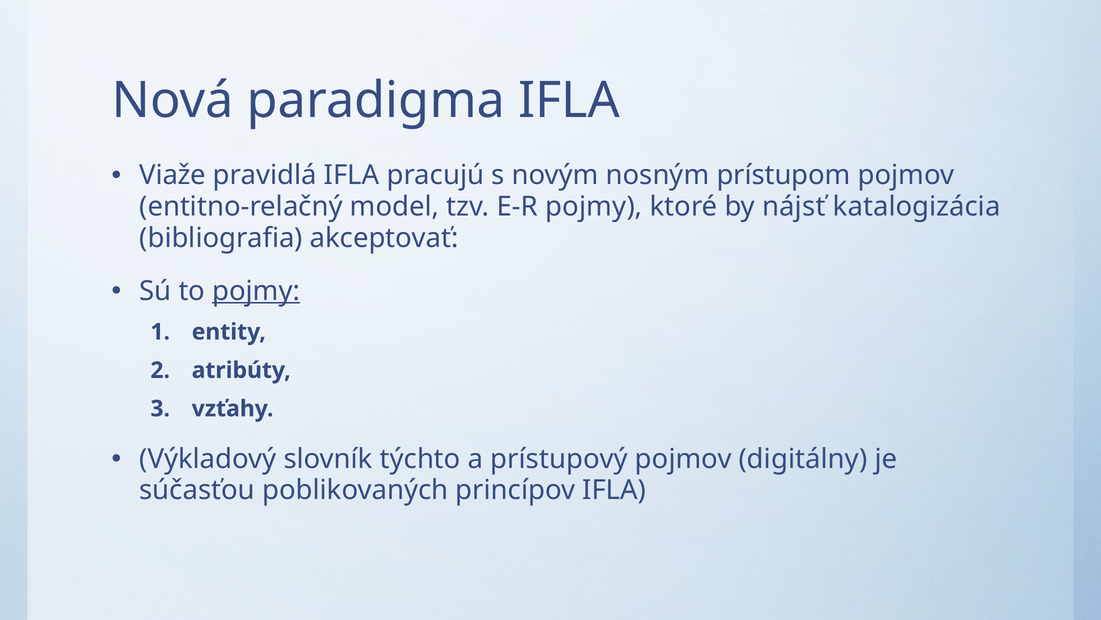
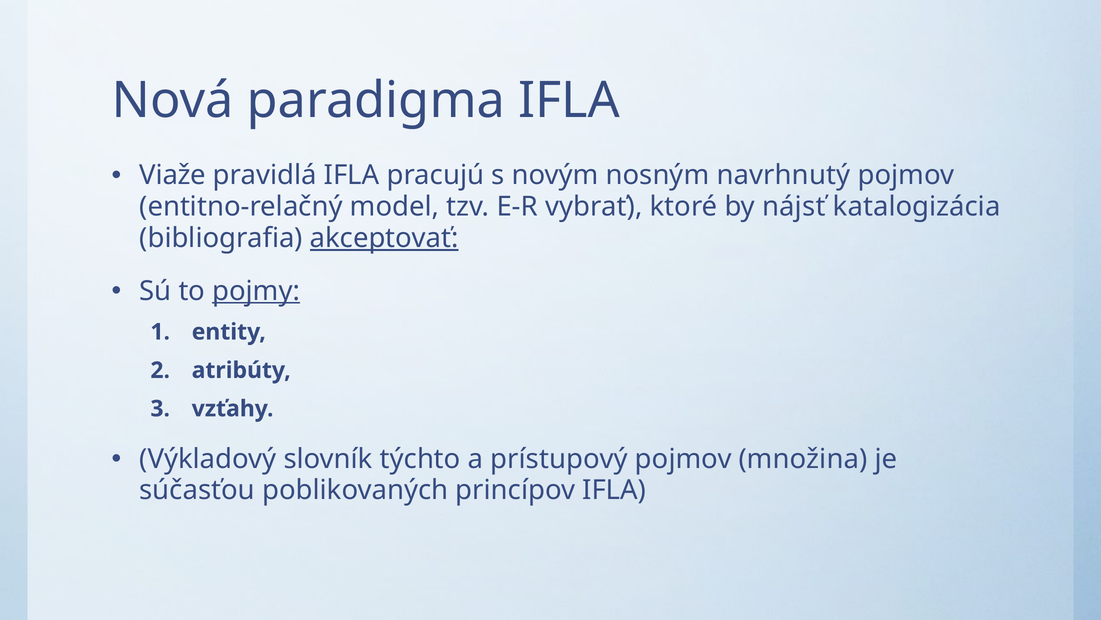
prístupom: prístupom -> navrhnutý
E-R pojmy: pojmy -> vybrať
akceptovať underline: none -> present
digitálny: digitálny -> množina
